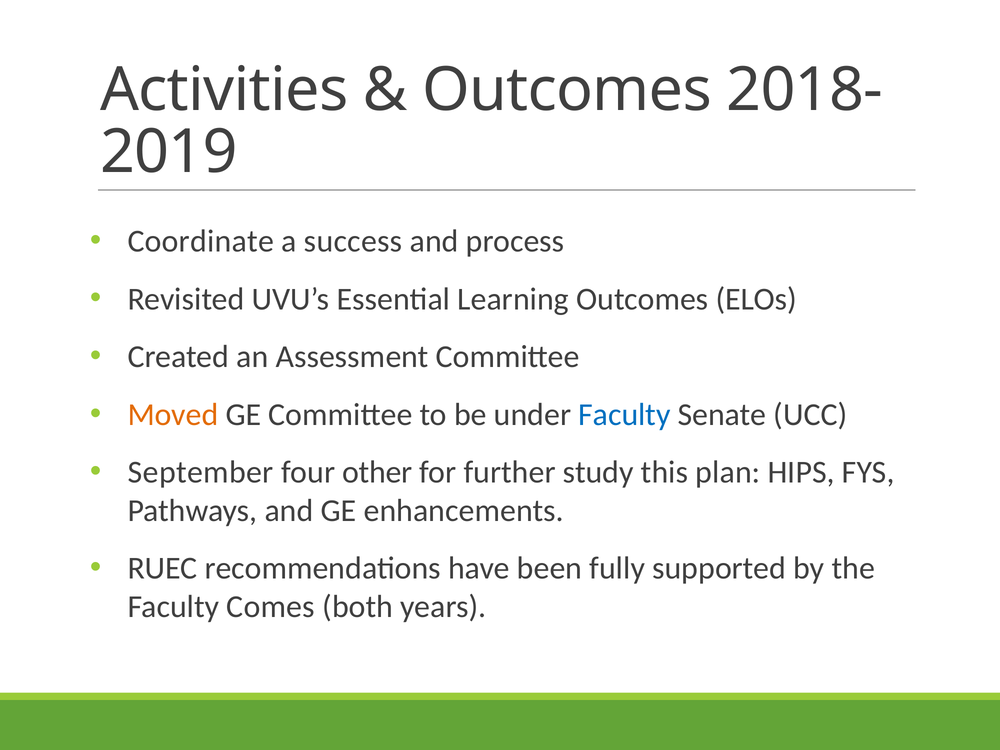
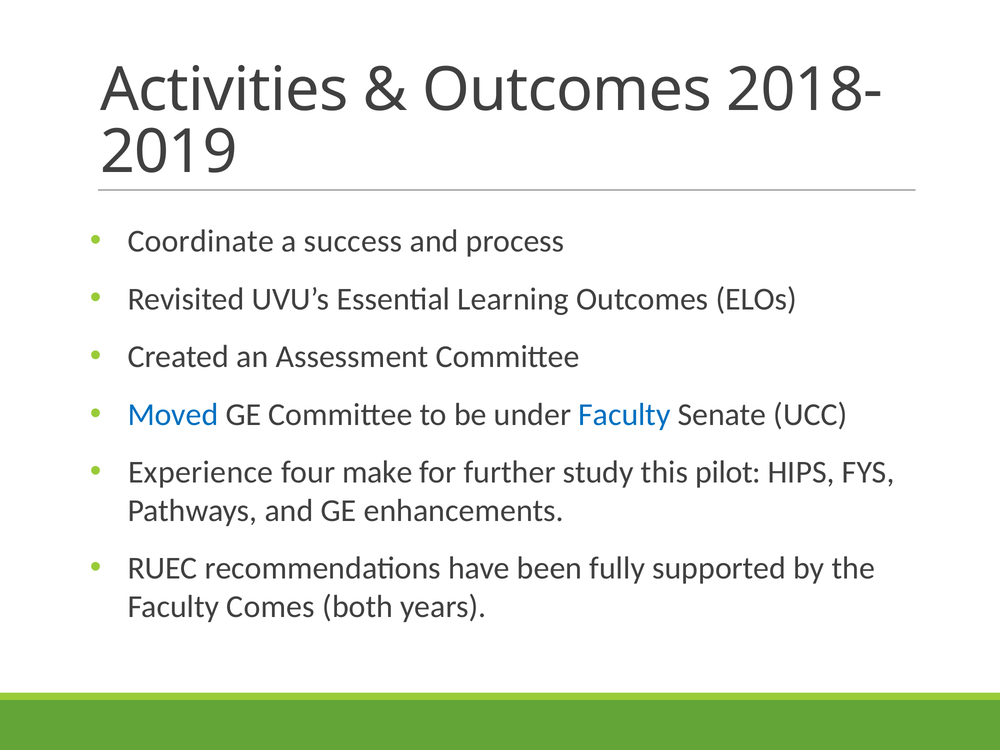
Moved colour: orange -> blue
September: September -> Experience
other: other -> make
plan: plan -> pilot
